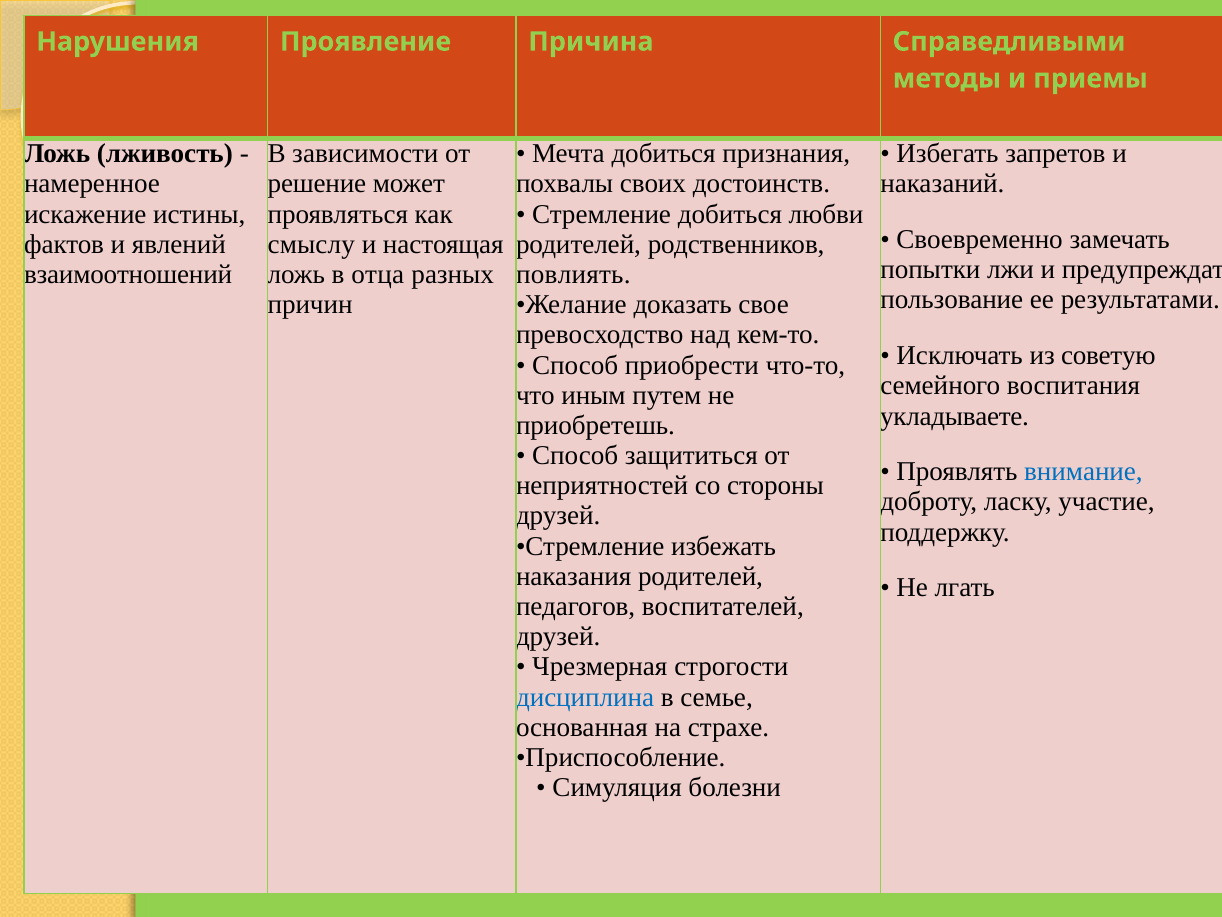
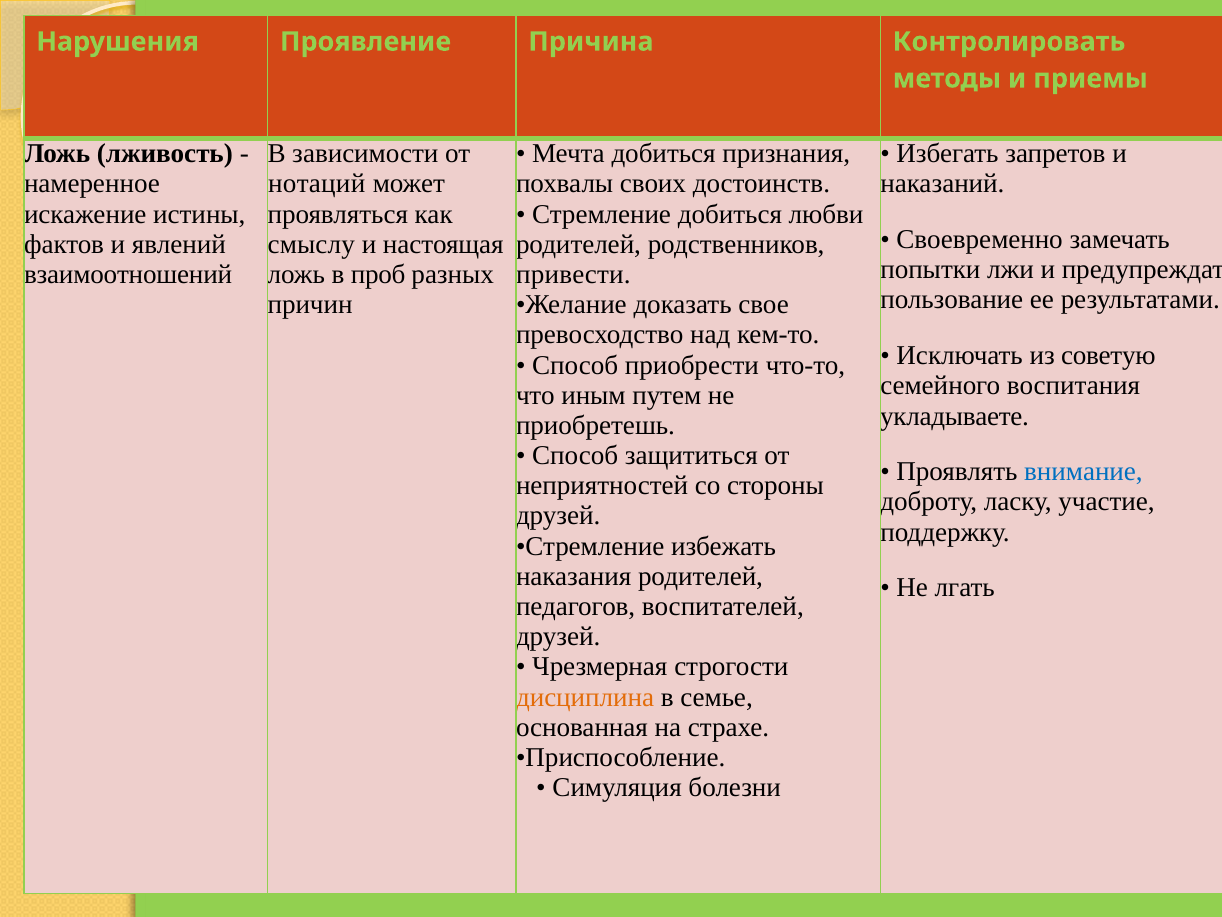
Справедливыми: Справедливыми -> Контролировать
решение: решение -> нотаций
отца: отца -> проб
повлиять: повлиять -> привести
дисциплина colour: blue -> orange
